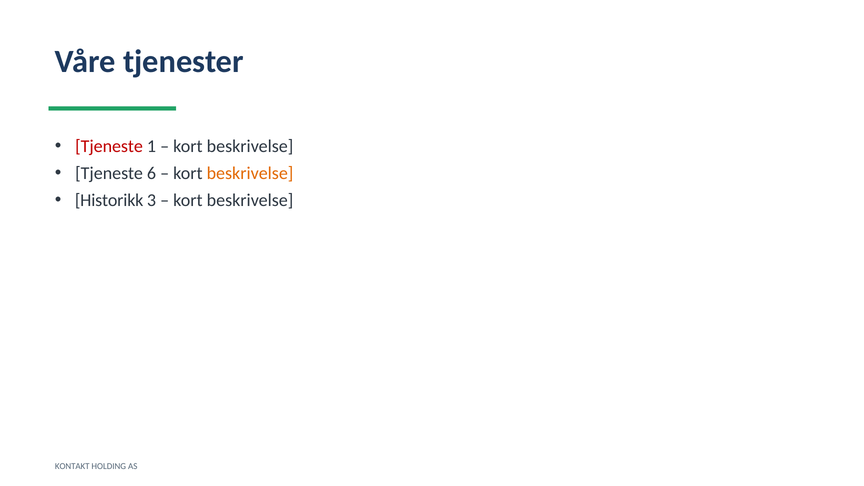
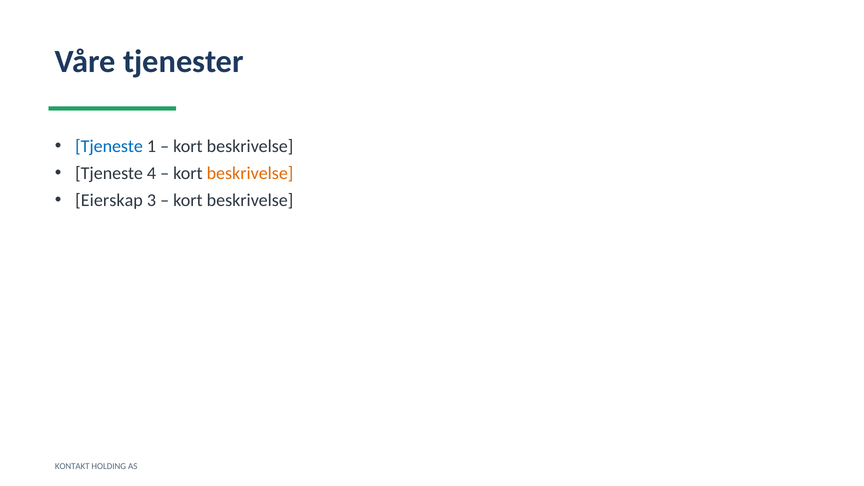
Tjeneste at (109, 146) colour: red -> blue
6: 6 -> 4
Historikk: Historikk -> Eierskap
